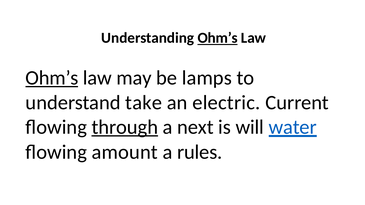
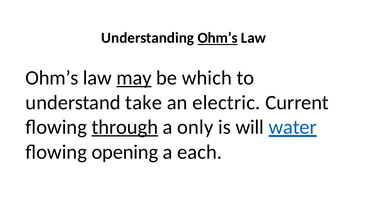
Ohm’s at (52, 78) underline: present -> none
may underline: none -> present
lamps: lamps -> which
next: next -> only
amount: amount -> opening
rules: rules -> each
